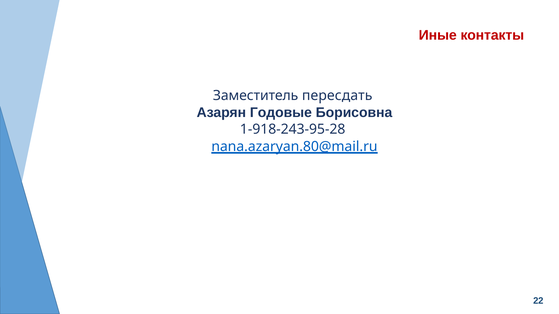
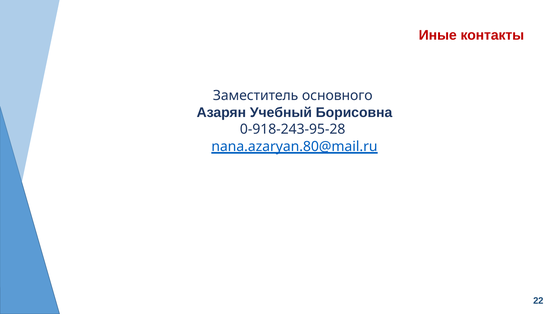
пересдать: пересдать -> основного
Годовые: Годовые -> Учебный
1-918-243-95-28: 1-918-243-95-28 -> 0-918-243-95-28
